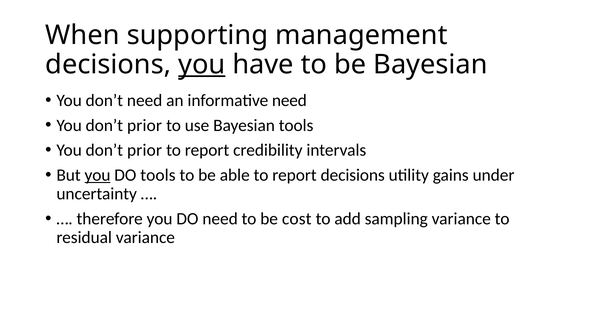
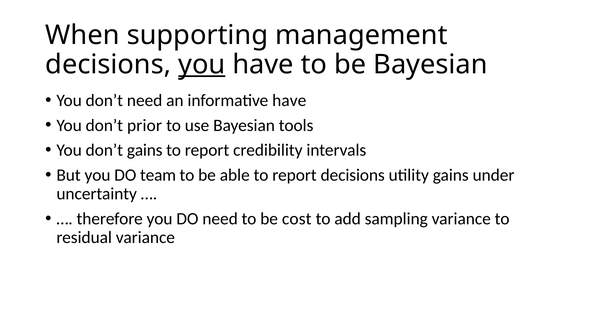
informative need: need -> have
prior at (145, 150): prior -> gains
you at (98, 175) underline: present -> none
DO tools: tools -> team
